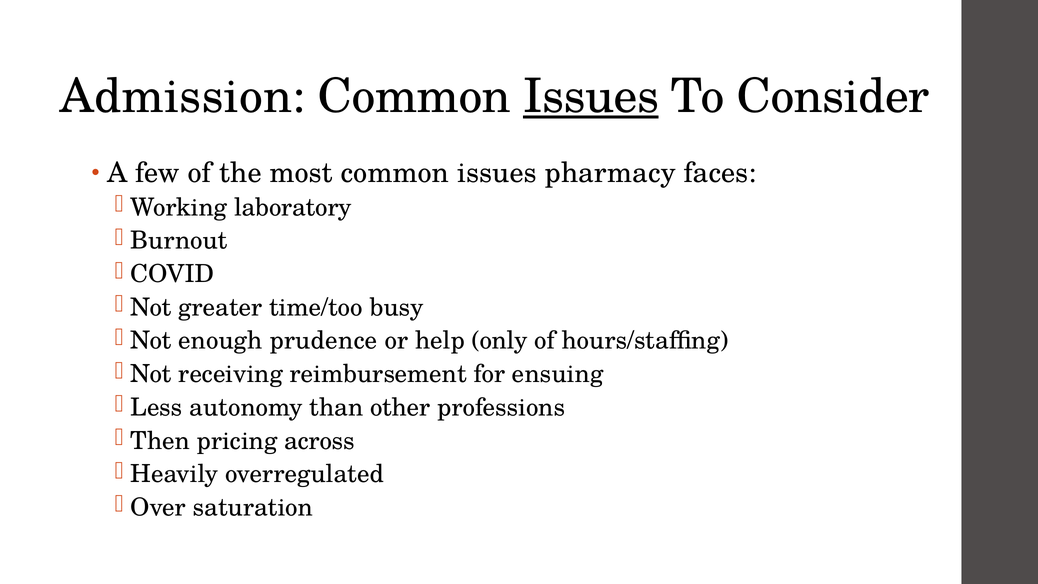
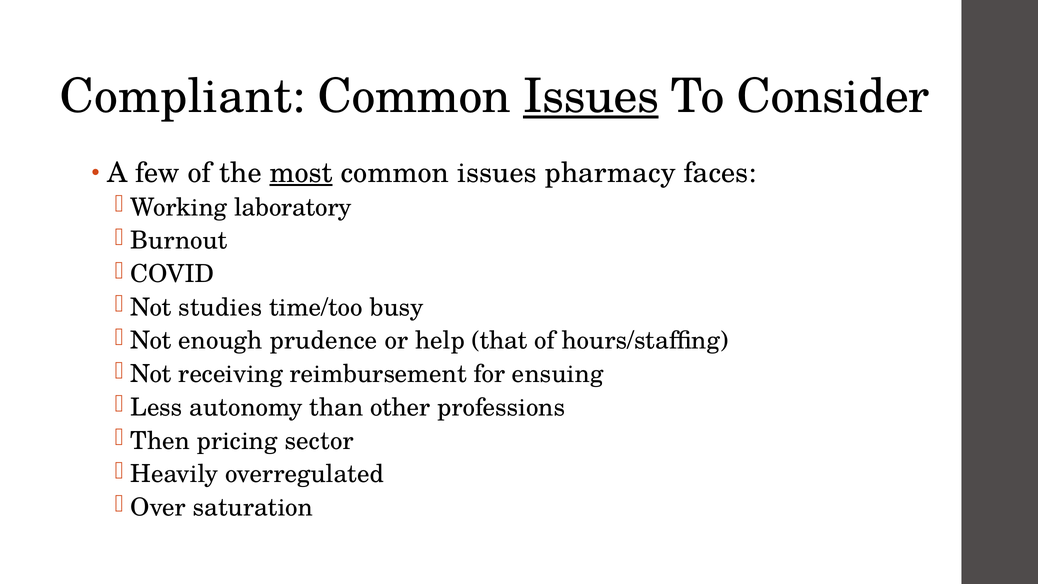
Admission: Admission -> Compliant
most underline: none -> present
greater: greater -> studies
only: only -> that
across: across -> sector
